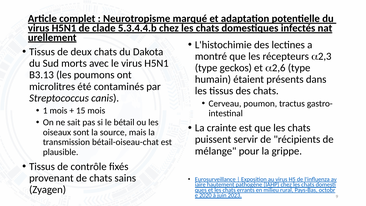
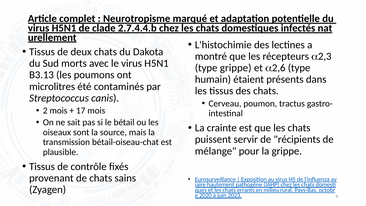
5.3.4.4.b: 5.3.4.4.b -> 2.7.4.4.b
type geckos: geckos -> grippe
1: 1 -> 2
15: 15 -> 17
